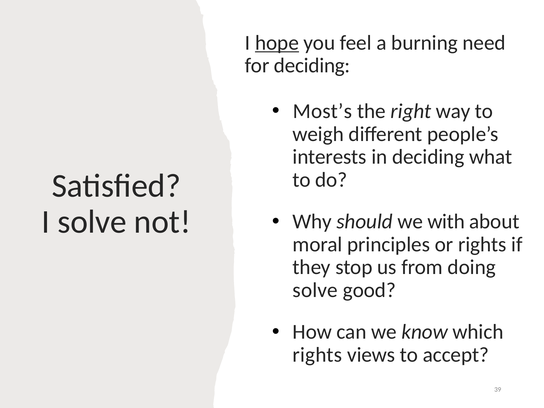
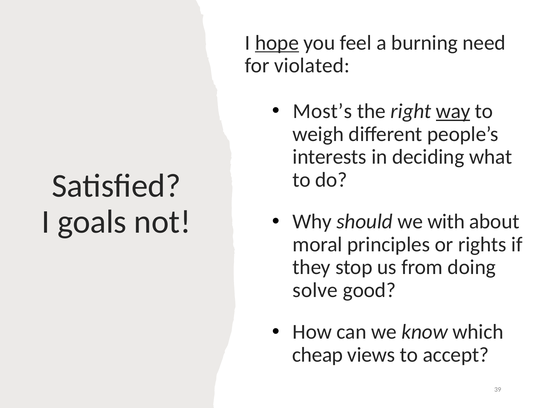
for deciding: deciding -> violated
way underline: none -> present
I solve: solve -> goals
rights at (317, 355): rights -> cheap
